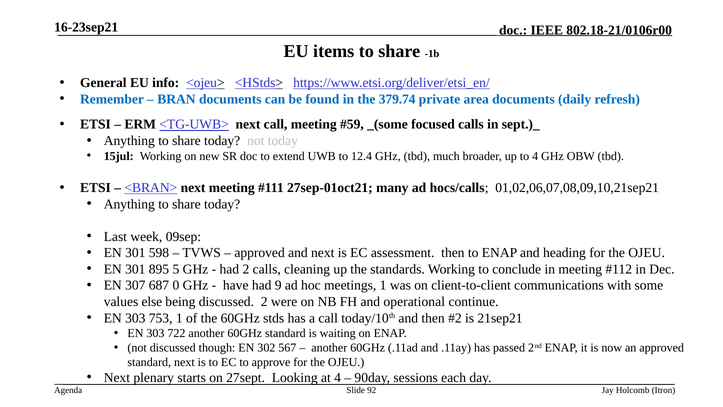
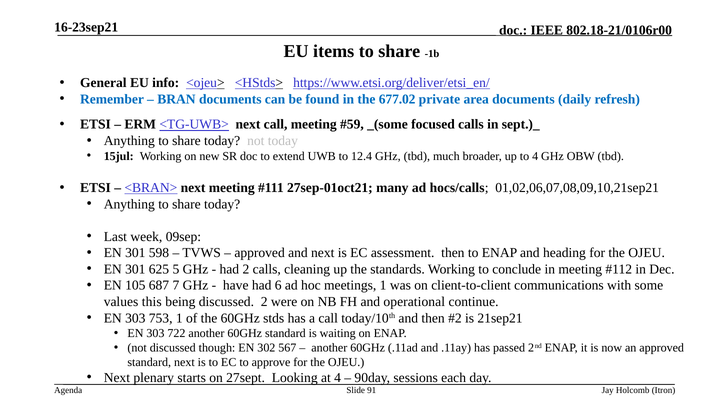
379.74: 379.74 -> 677.02
895: 895 -> 625
307: 307 -> 105
0: 0 -> 7
9: 9 -> 6
else: else -> this
92: 92 -> 91
